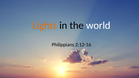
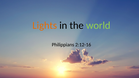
world colour: white -> light green
